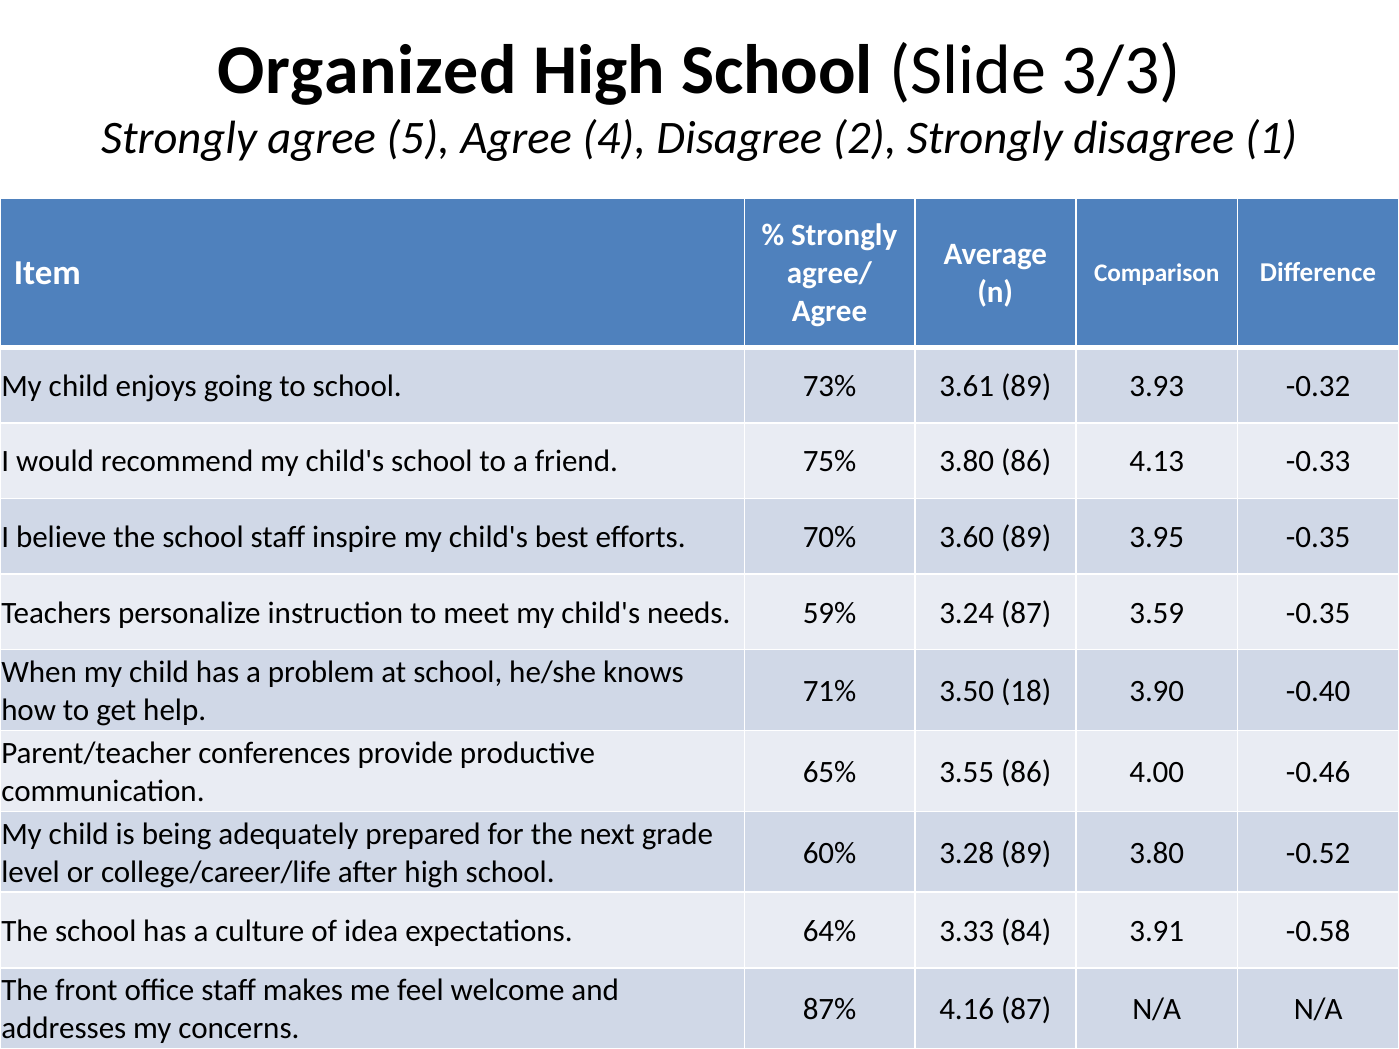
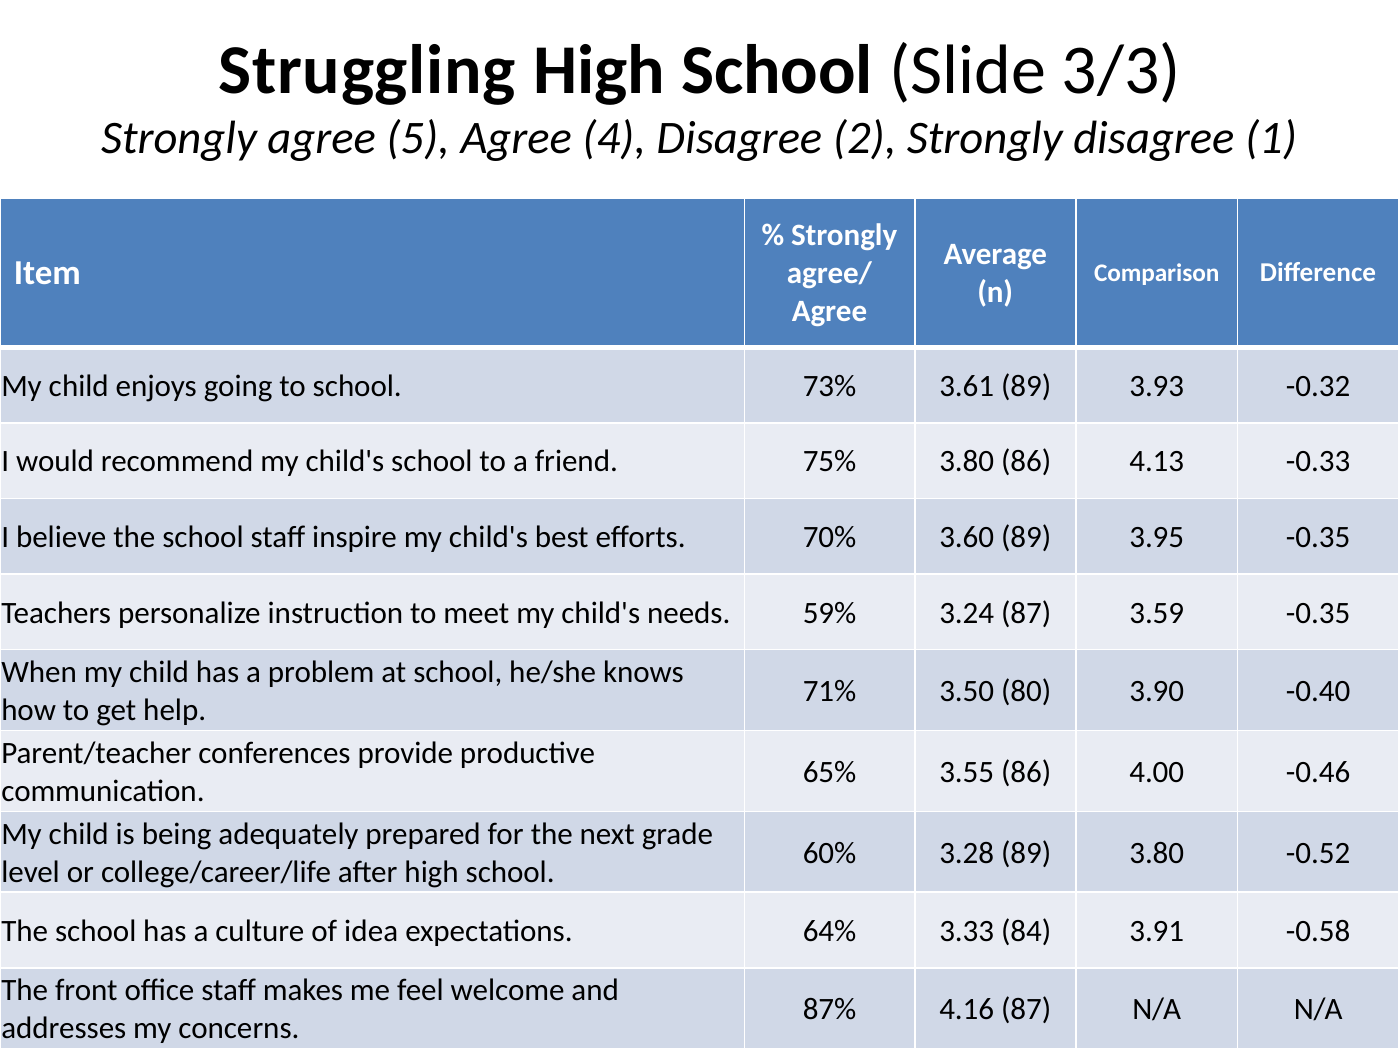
Organized: Organized -> Struggling
18: 18 -> 80
